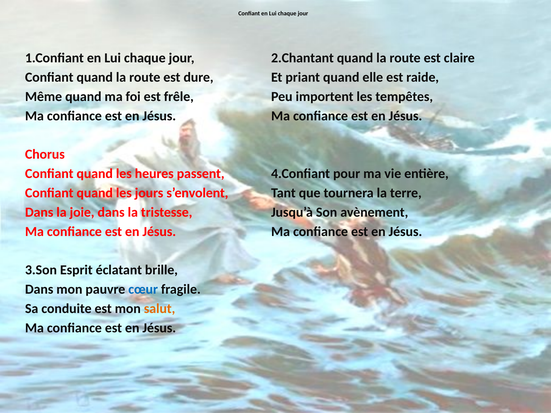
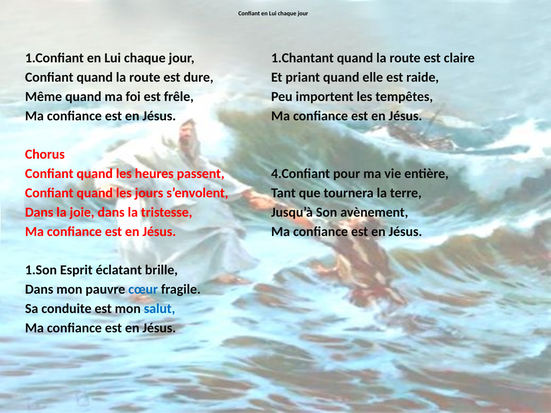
2.Chantant: 2.Chantant -> 1.Chantant
3.Son: 3.Son -> 1.Son
salut colour: orange -> blue
